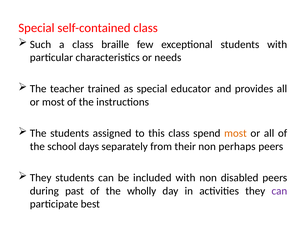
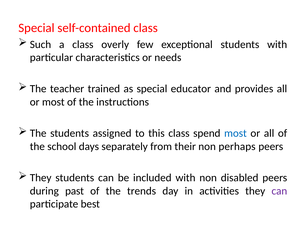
braille: braille -> overly
most at (235, 134) colour: orange -> blue
wholly: wholly -> trends
